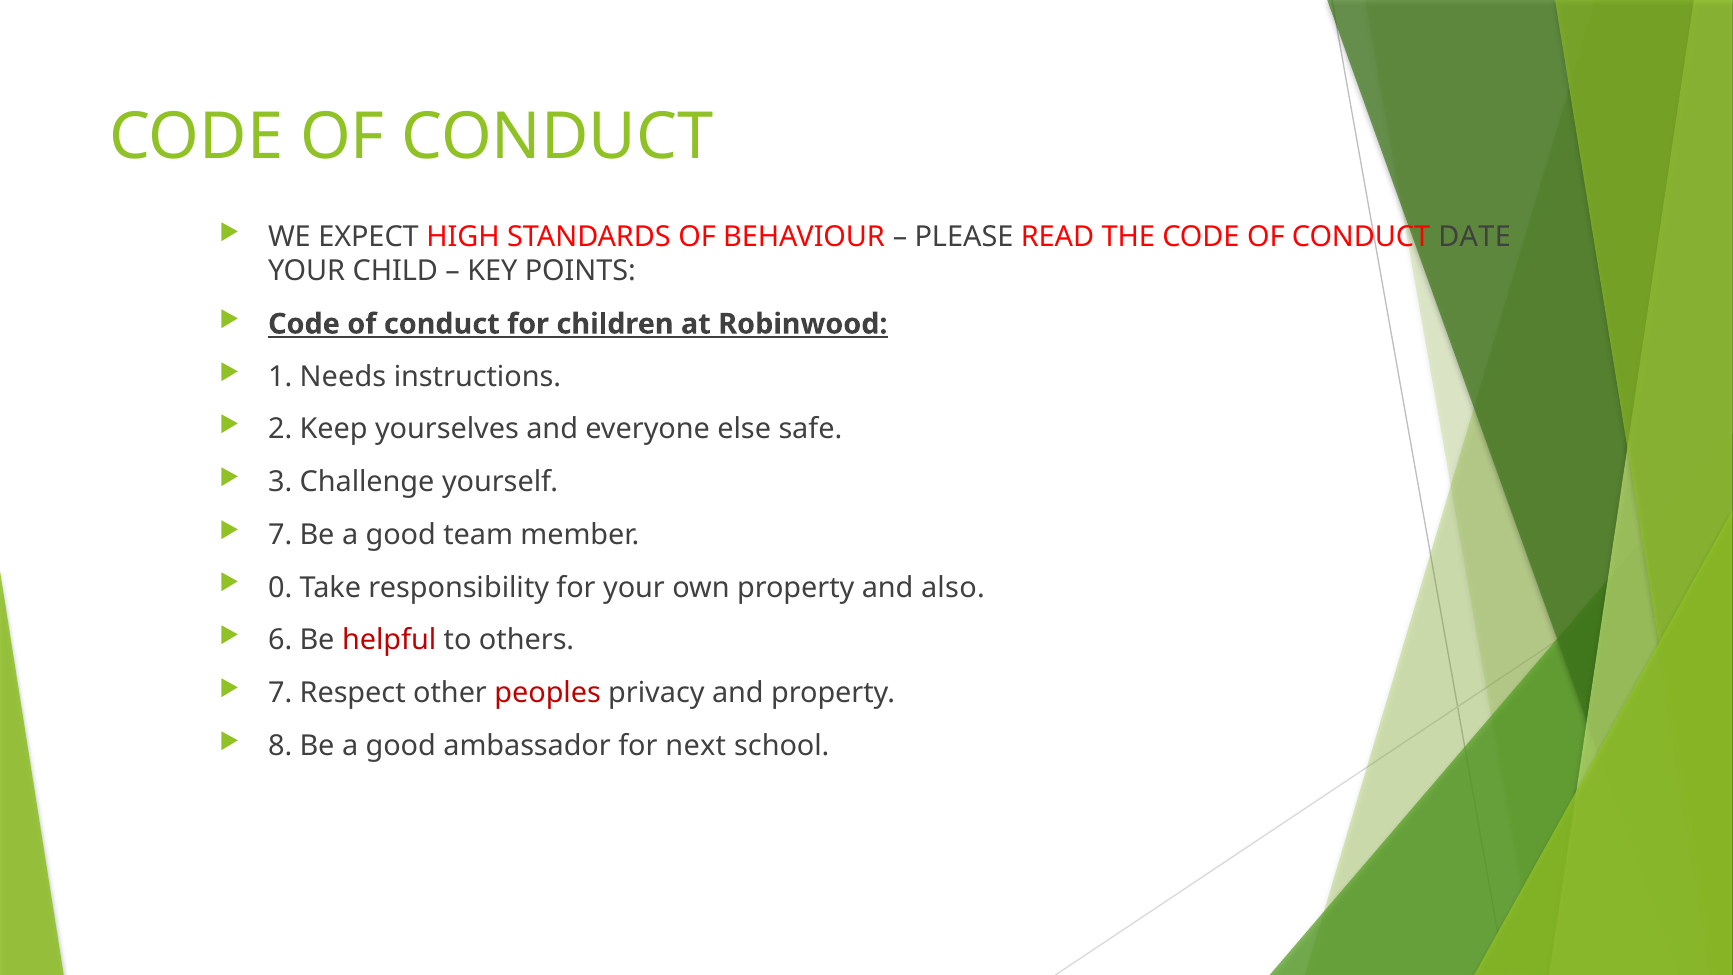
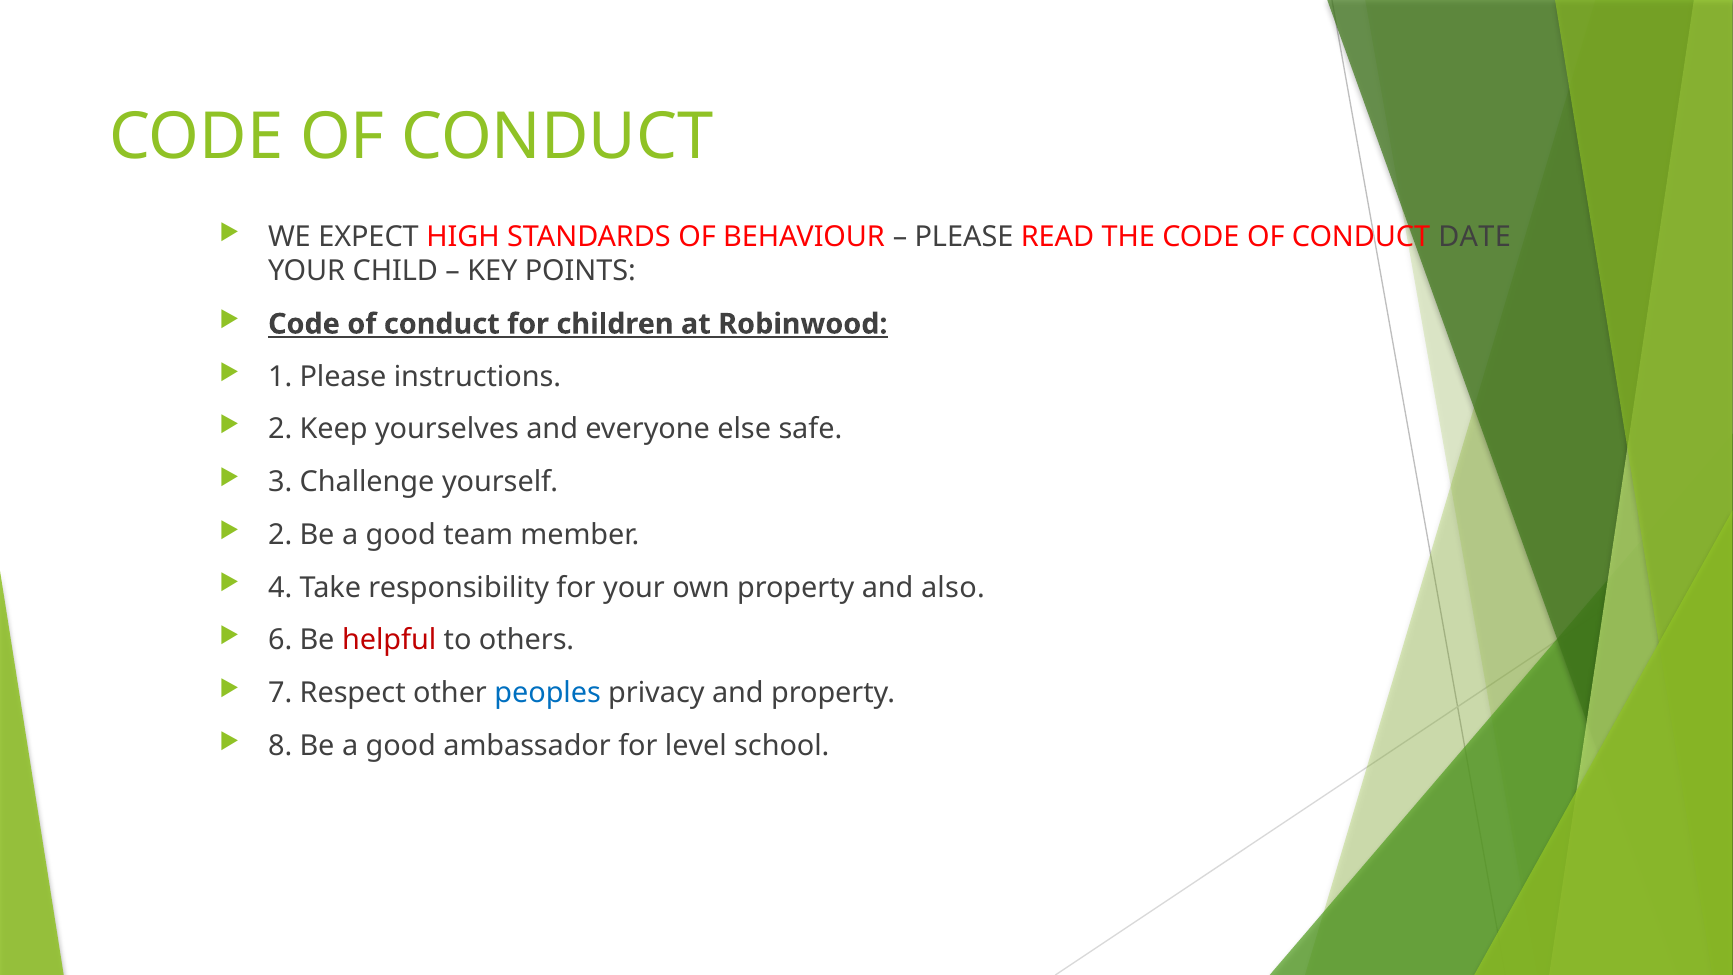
1 Needs: Needs -> Please
7 at (280, 535): 7 -> 2
0: 0 -> 4
peoples colour: red -> blue
next: next -> level
